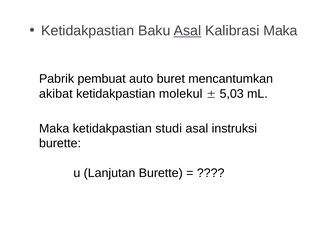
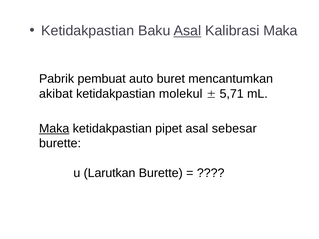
5,03: 5,03 -> 5,71
Maka at (54, 129) underline: none -> present
studi: studi -> pipet
instruksi: instruksi -> sebesar
Lanjutan: Lanjutan -> Larutkan
